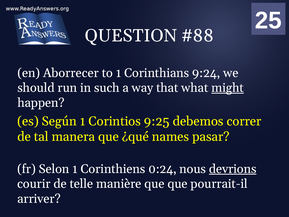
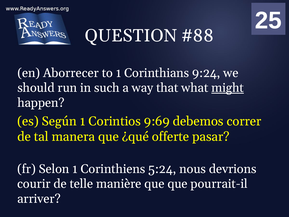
9:25: 9:25 -> 9:69
names: names -> offerte
0:24: 0:24 -> 5:24
devrions underline: present -> none
